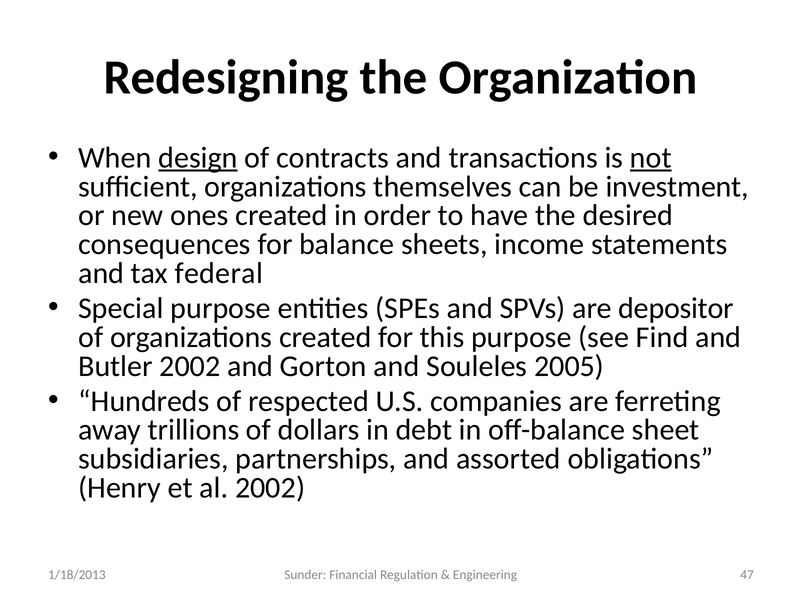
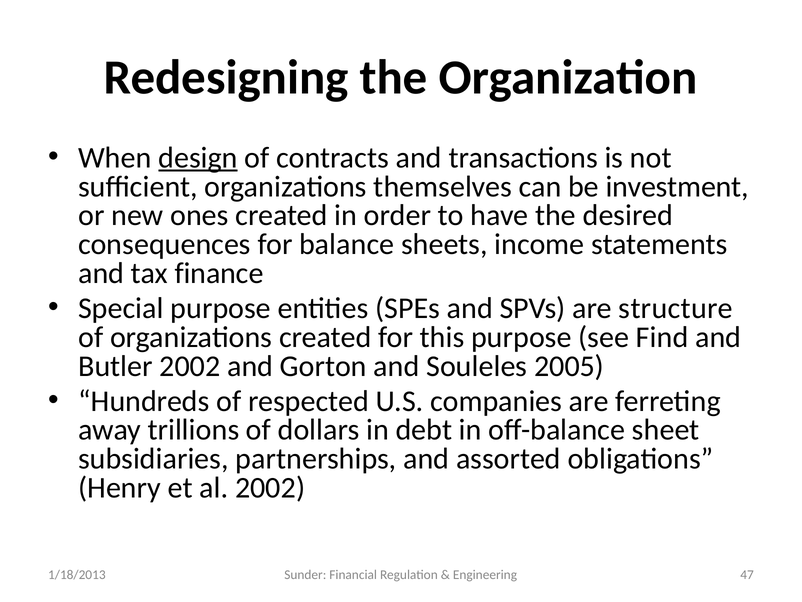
not underline: present -> none
federal: federal -> finance
depositor: depositor -> structure
